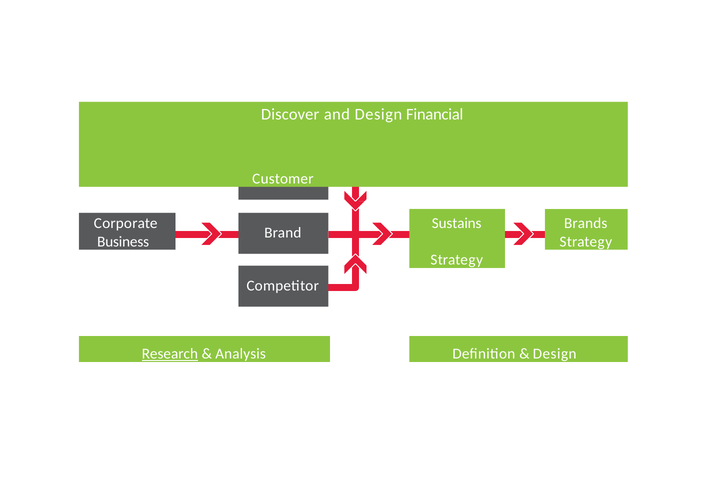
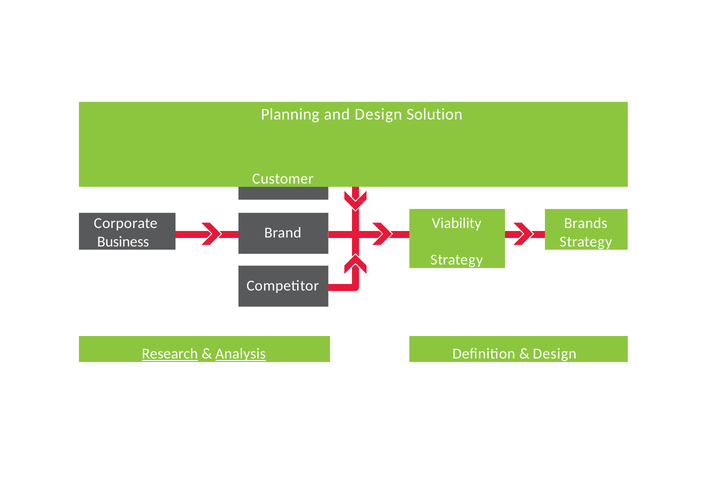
Discover: Discover -> Planning
Financial: Financial -> Solution
Sustains: Sustains -> Viability
Analysis underline: none -> present
